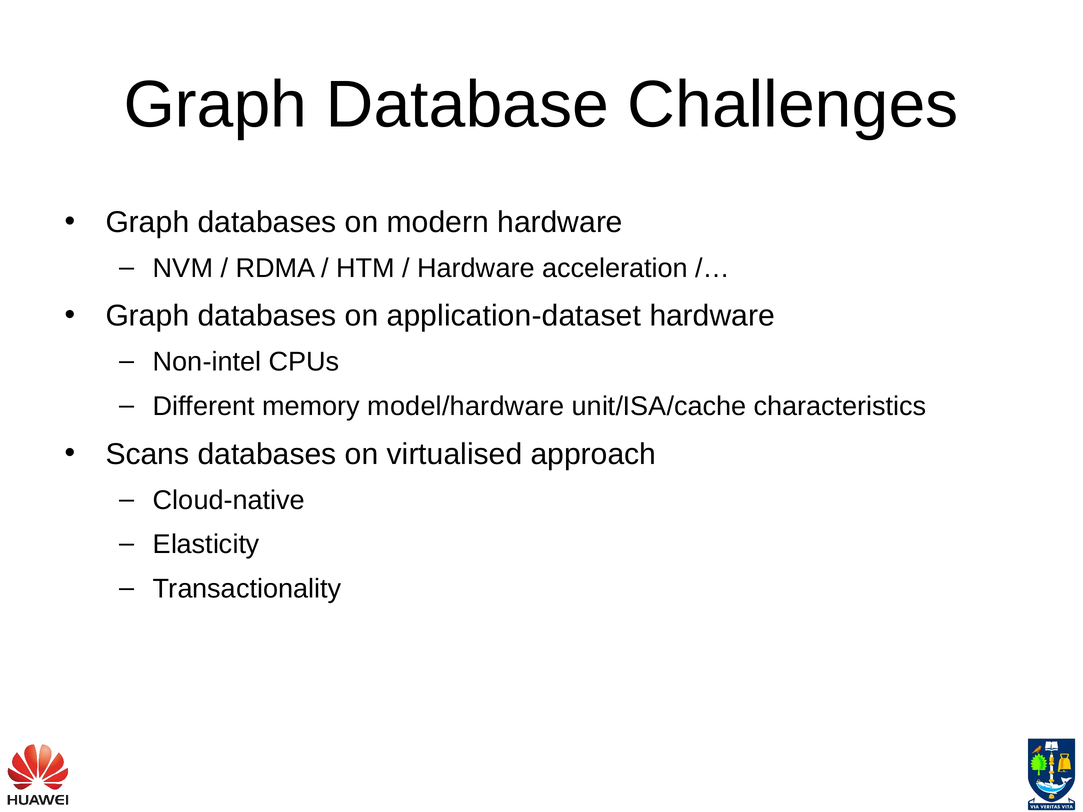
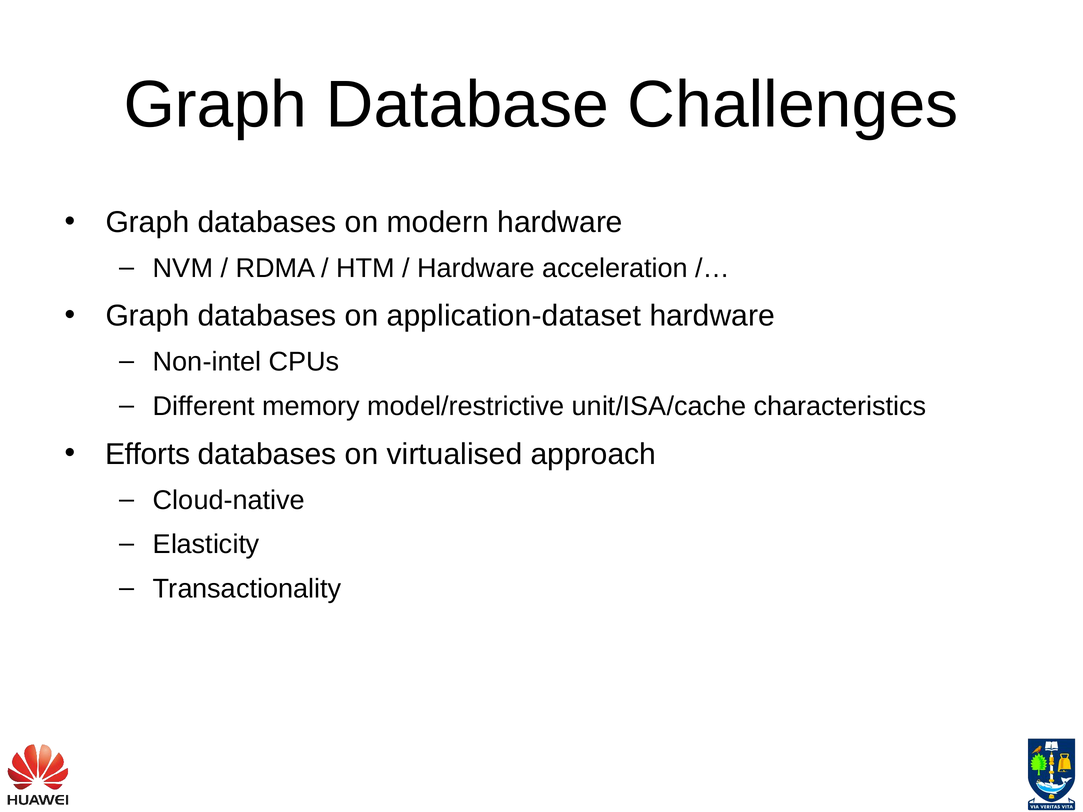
model/hardware: model/hardware -> model/restrictive
Scans: Scans -> Efforts
